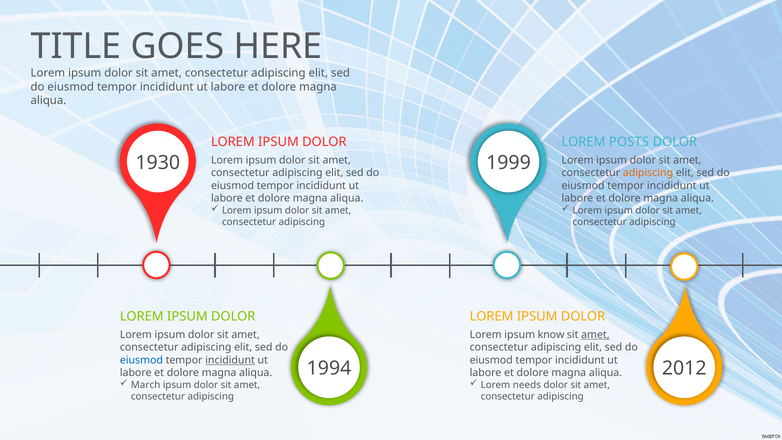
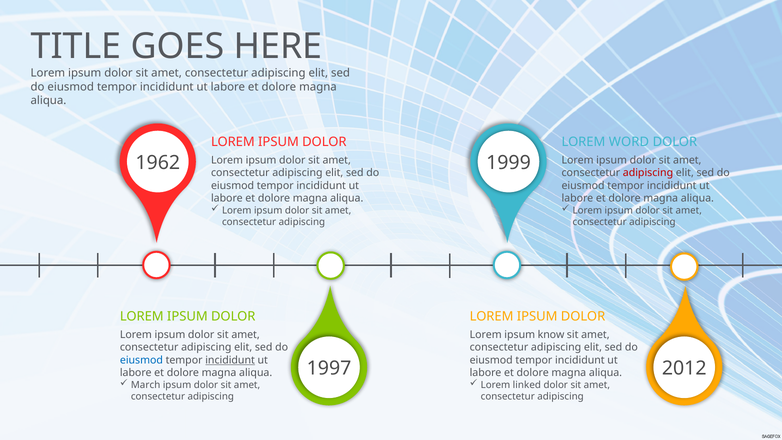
POSTS: POSTS -> WORD
1930: 1930 -> 1962
adipiscing at (648, 173) colour: orange -> red
amet at (595, 334) underline: present -> none
1994: 1994 -> 1997
needs: needs -> linked
